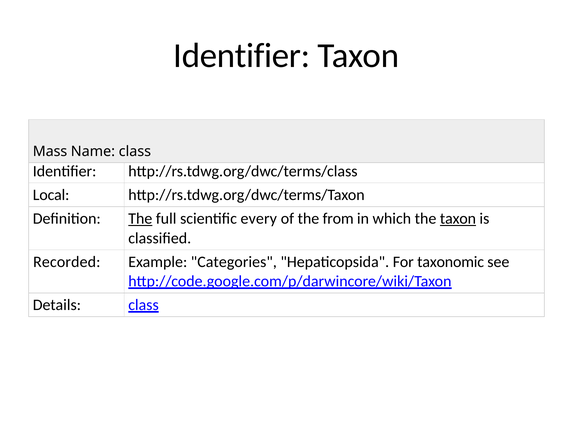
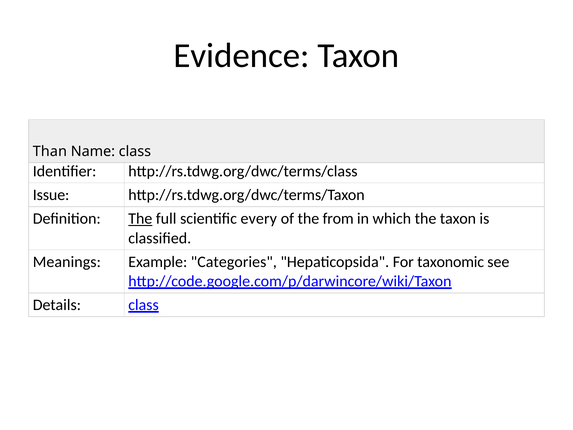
Identifier at (242, 55): Identifier -> Evidence
Mass: Mass -> Than
Local: Local -> Issue
taxon at (458, 218) underline: present -> none
Recorded: Recorded -> Meanings
